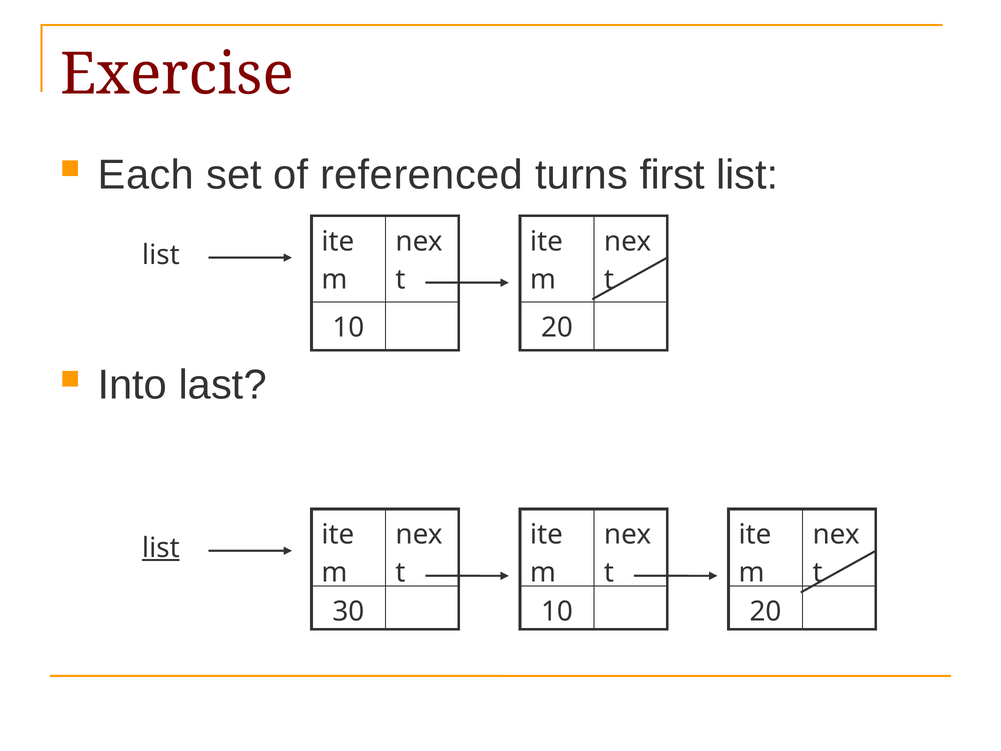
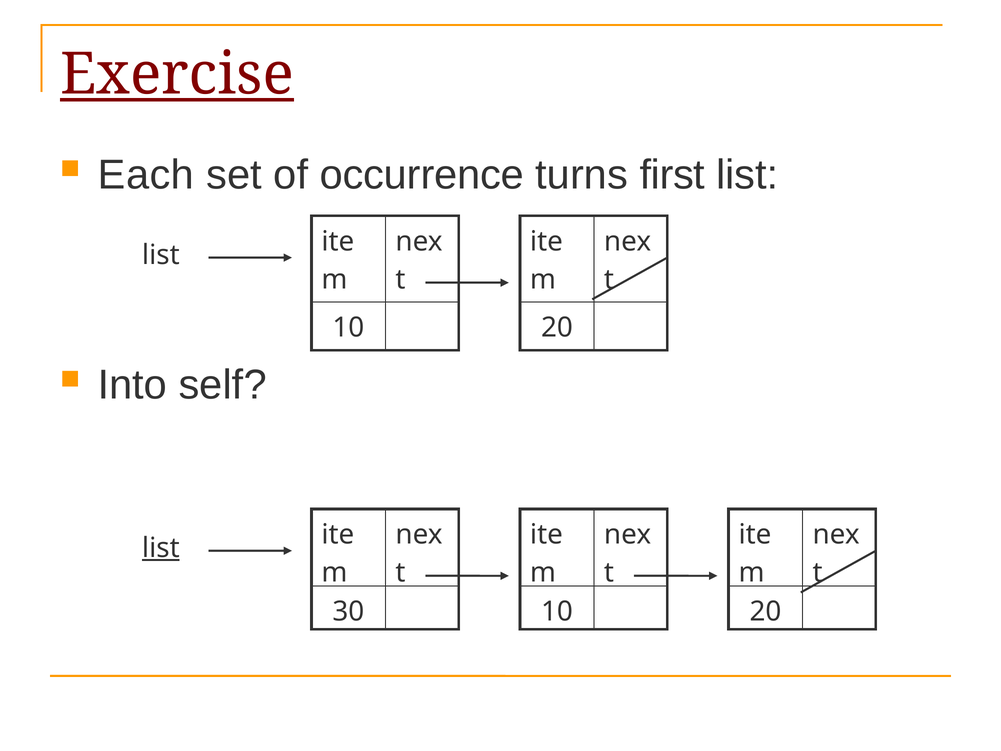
Exercise underline: none -> present
referenced: referenced -> occurrence
last: last -> self
